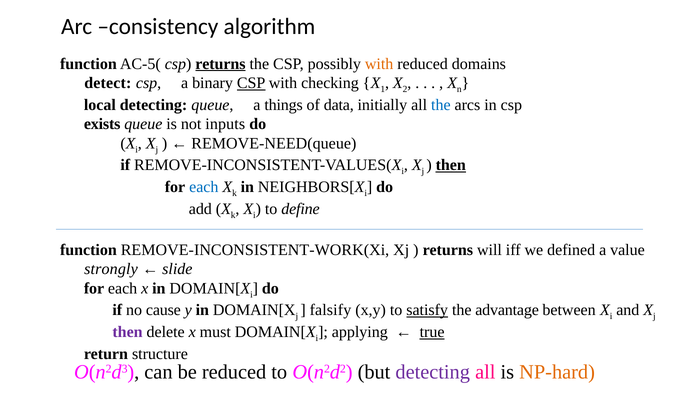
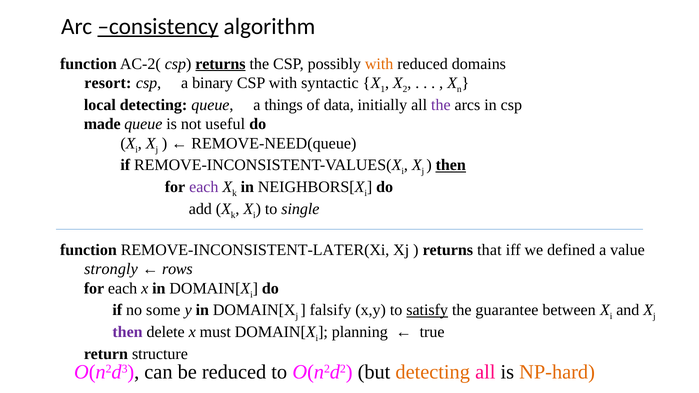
consistency underline: none -> present
AC-5(: AC-5( -> AC-2(
detect: detect -> resort
CSP at (251, 83) underline: present -> none
checking: checking -> syntactic
the at (441, 105) colour: blue -> purple
exists: exists -> made
inputs: inputs -> useful
each at (204, 187) colour: blue -> purple
define: define -> single
REMOVE-INCONSISTENT-WORK(Xi: REMOVE-INCONSISTENT-WORK(Xi -> REMOVE-INCONSISTENT-LATER(Xi
will: will -> that
slide: slide -> rows
cause: cause -> some
advantage: advantage -> guarantee
applying: applying -> planning
true underline: present -> none
detecting at (433, 372) colour: purple -> orange
